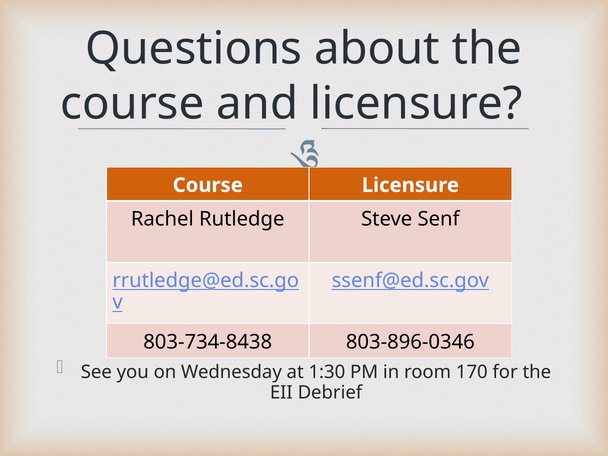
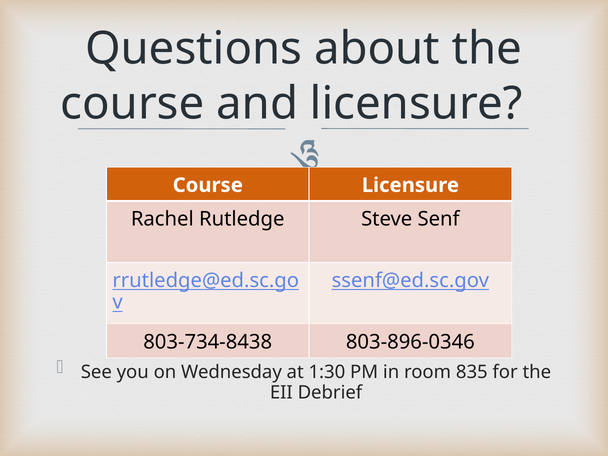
170: 170 -> 835
